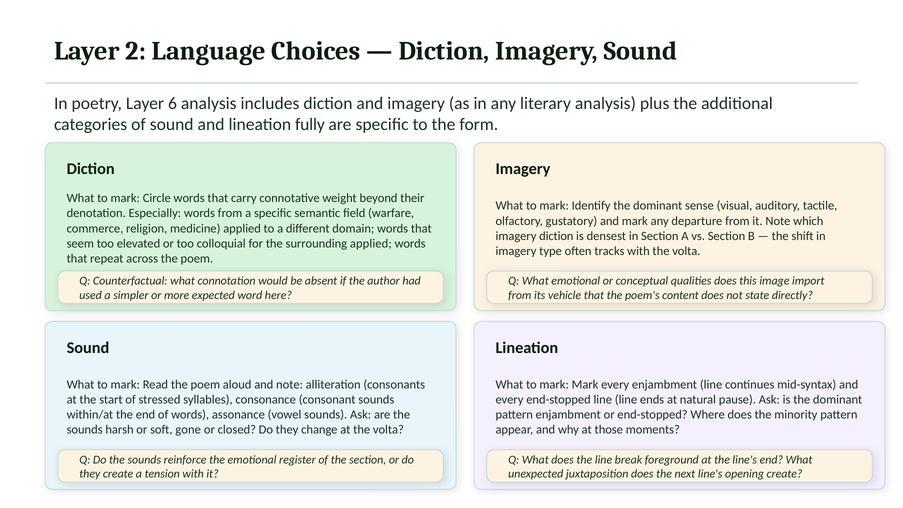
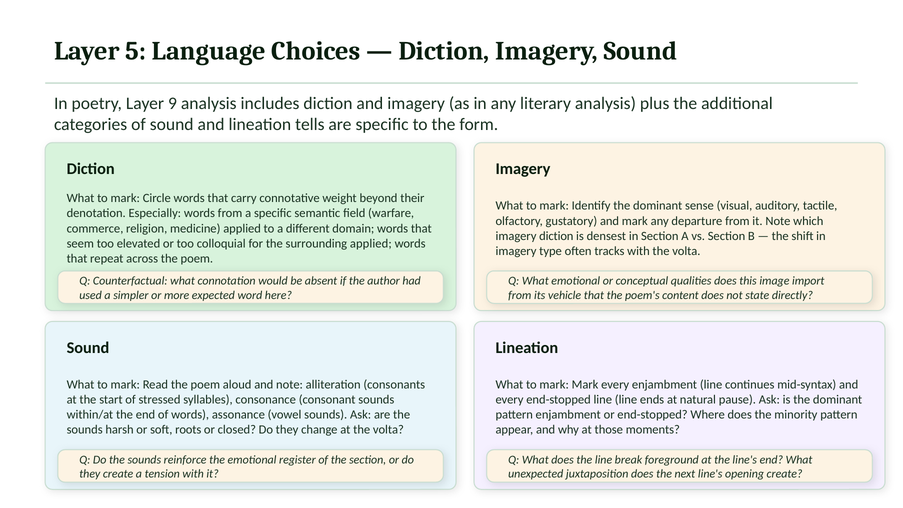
2: 2 -> 5
6: 6 -> 9
fully: fully -> tells
gone: gone -> roots
